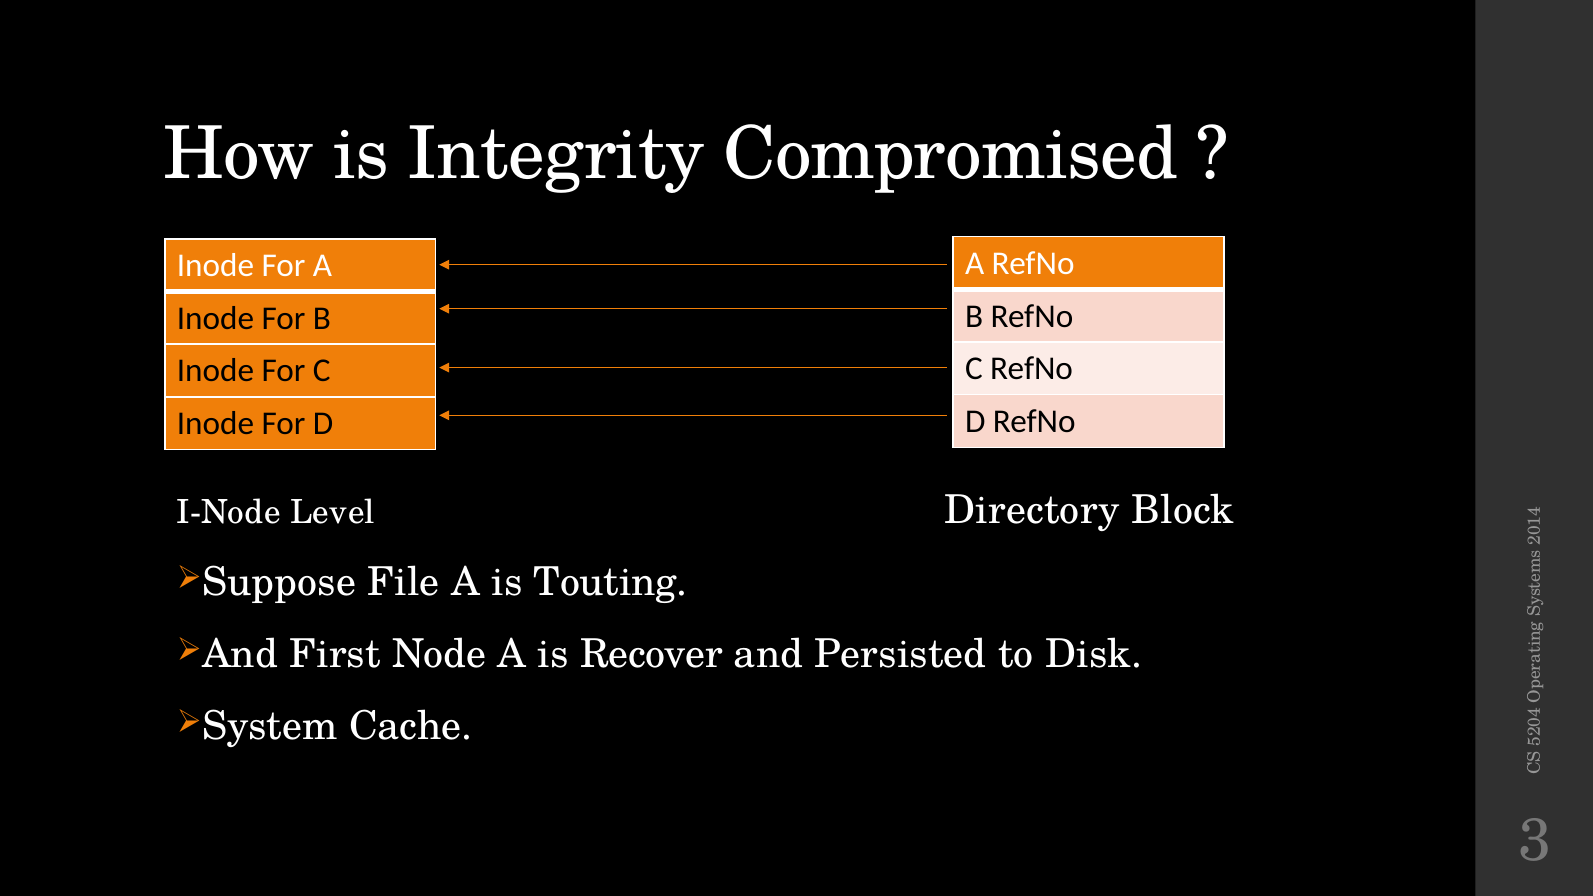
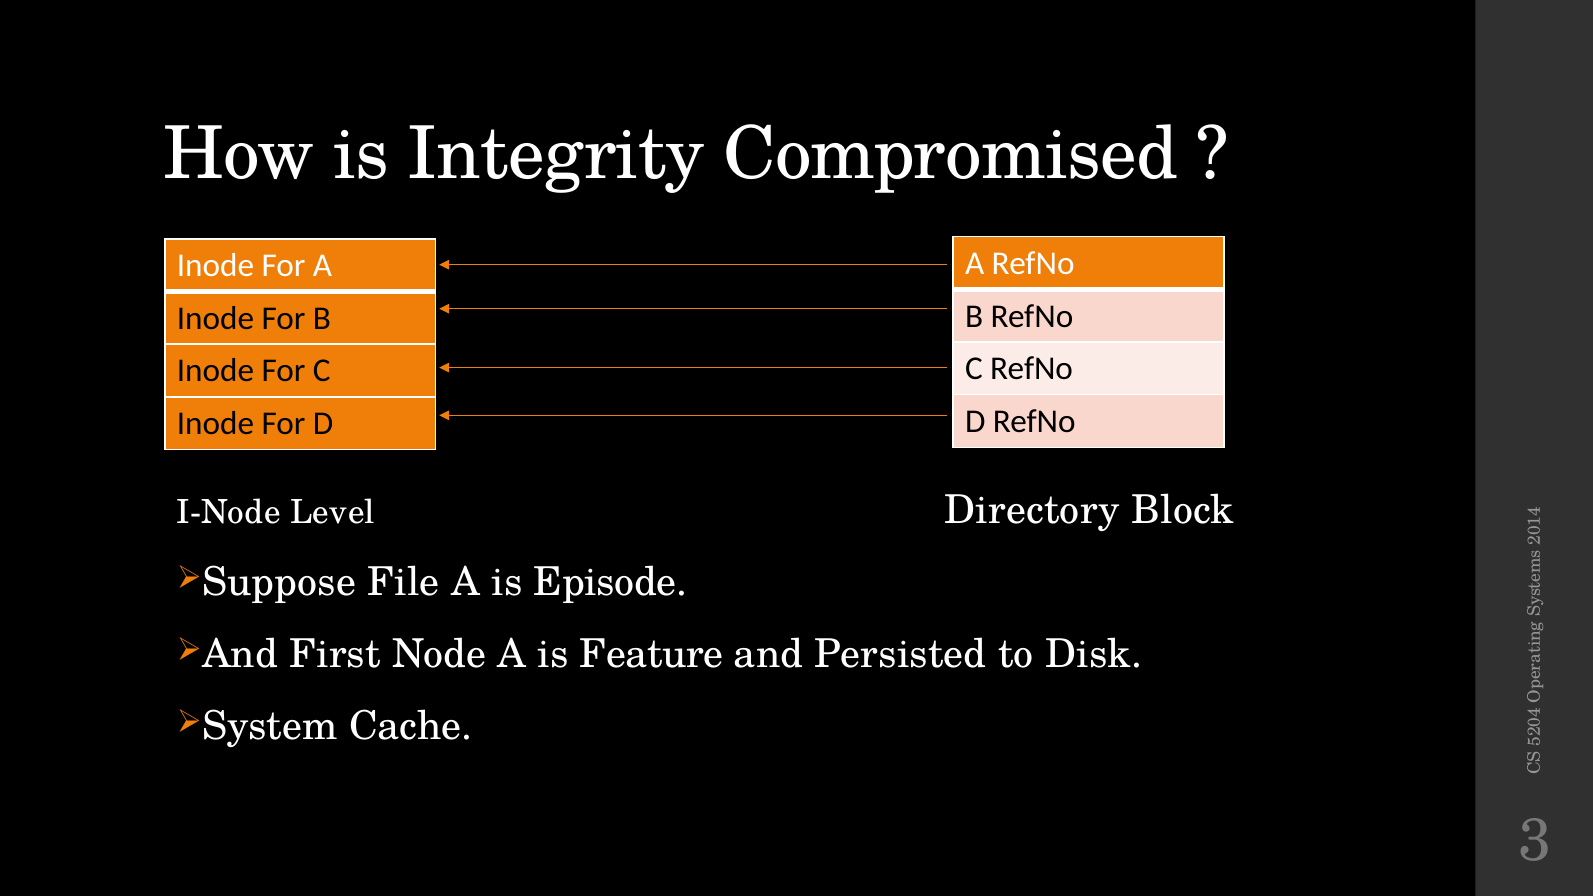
Touting: Touting -> Episode
Recover: Recover -> Feature
